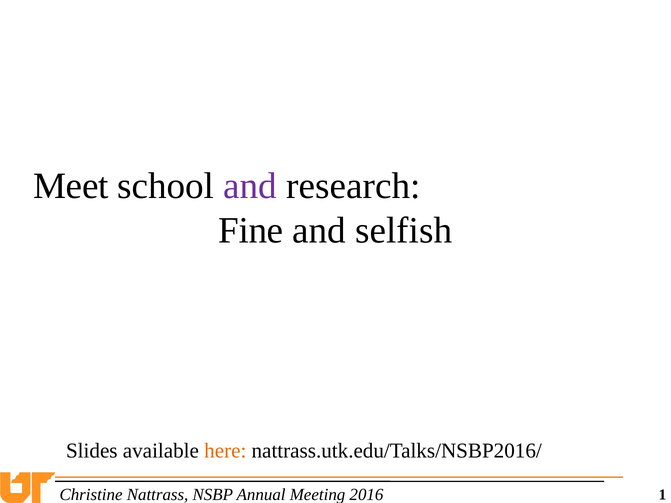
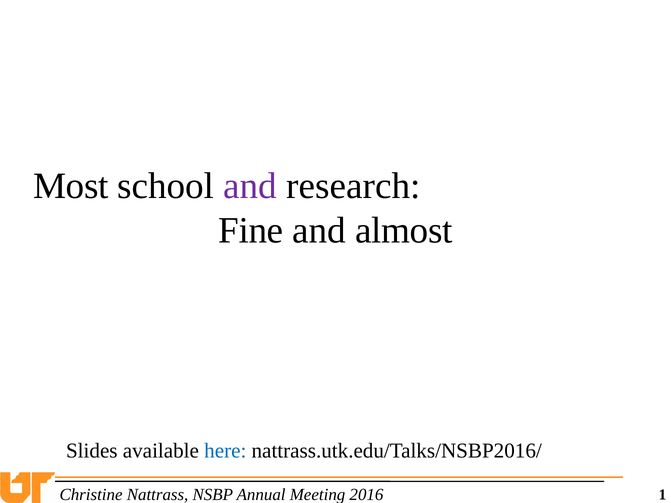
Meet: Meet -> Most
selfish: selfish -> almost
here colour: orange -> blue
